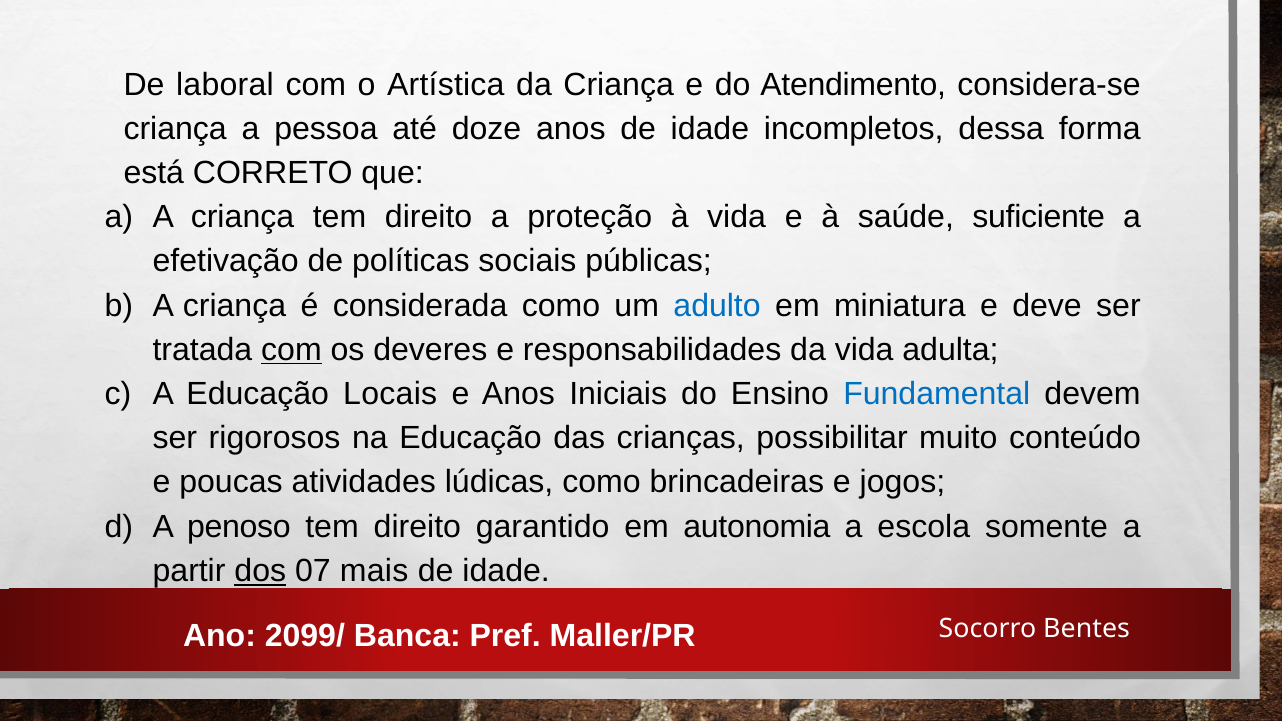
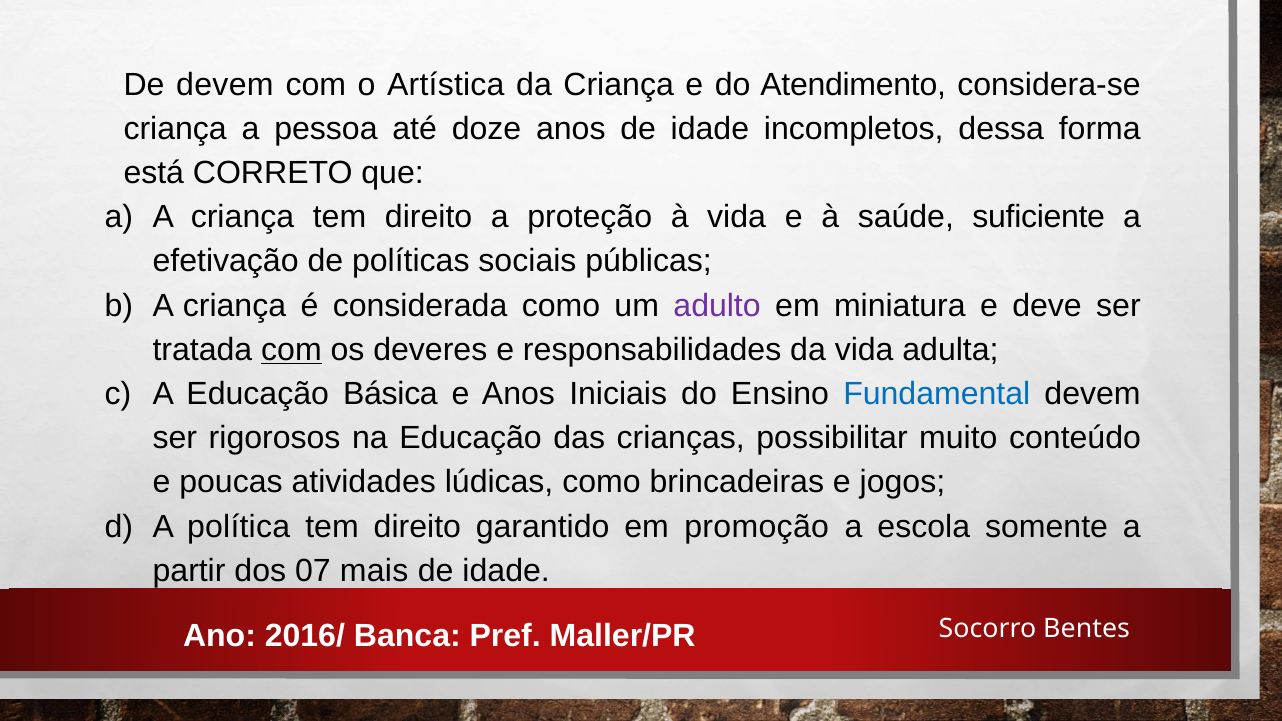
De laboral: laboral -> devem
adulto colour: blue -> purple
Locais: Locais -> Básica
penoso: penoso -> política
autonomia: autonomia -> promoção
dos underline: present -> none
2099/: 2099/ -> 2016/
